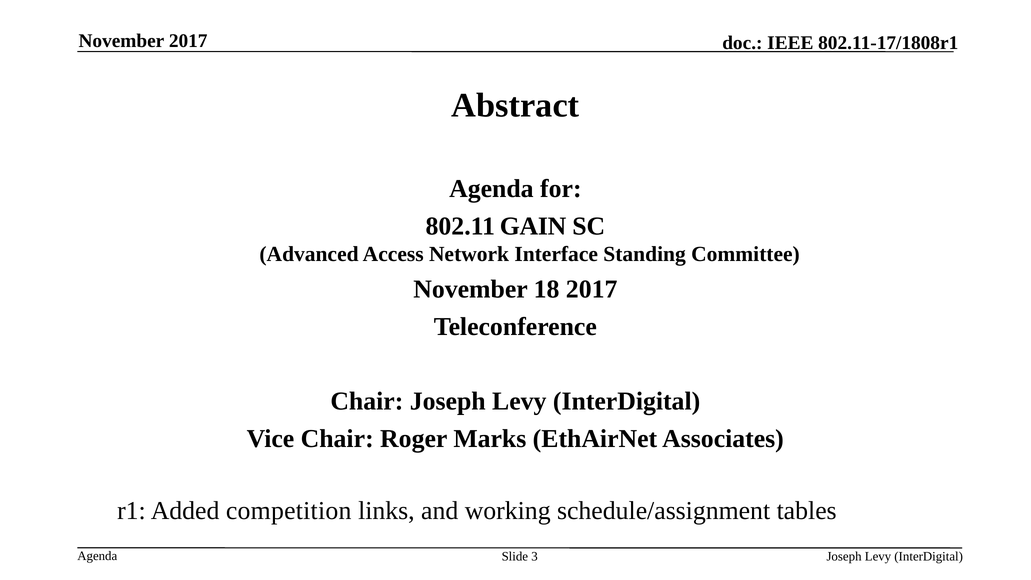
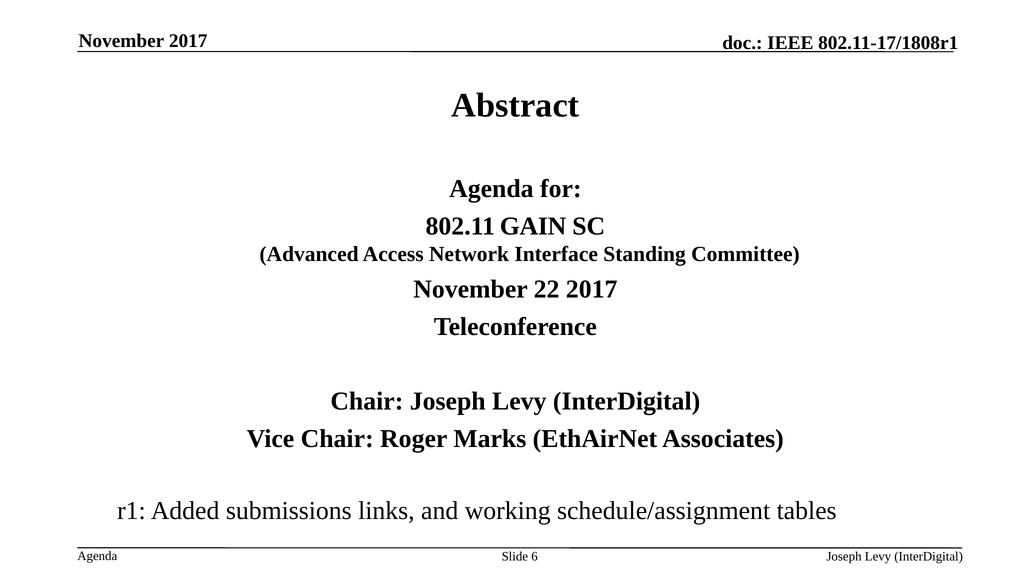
18: 18 -> 22
competition: competition -> submissions
3: 3 -> 6
